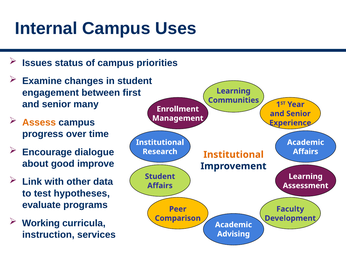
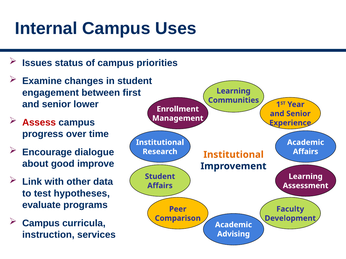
many: many -> lower
Assess colour: orange -> red
Working at (41, 224): Working -> Campus
